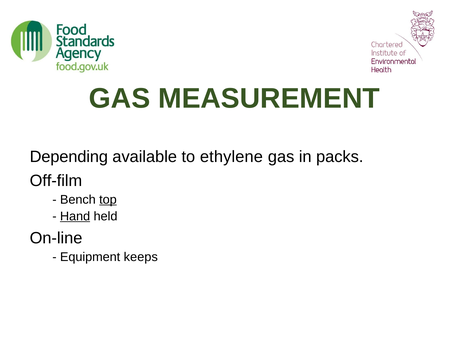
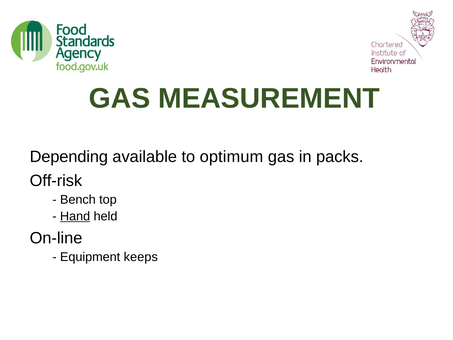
ethylene: ethylene -> optimum
Off-film: Off-film -> Off-risk
top underline: present -> none
